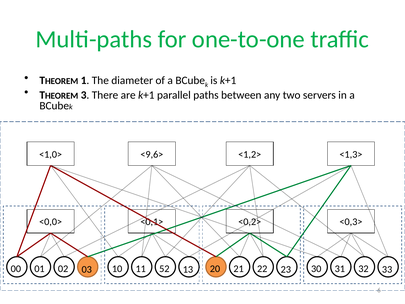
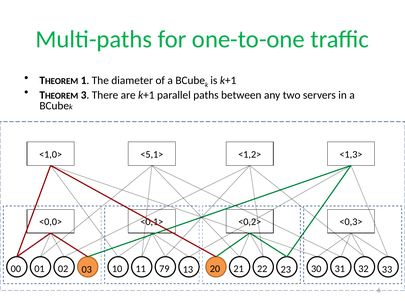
<9,6>: <9,6> -> <5,1>
52: 52 -> 79
